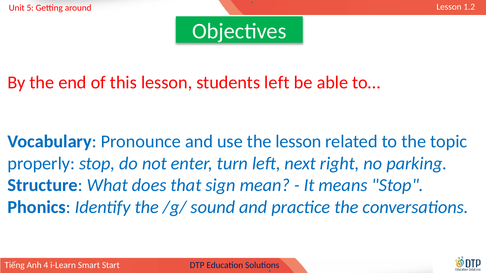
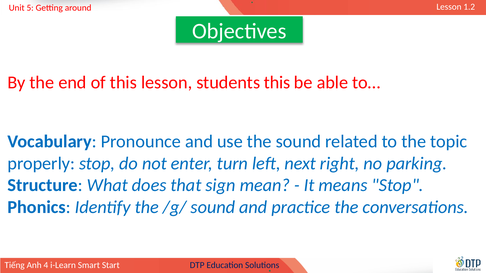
students left: left -> this
the lesson: lesson -> sound
